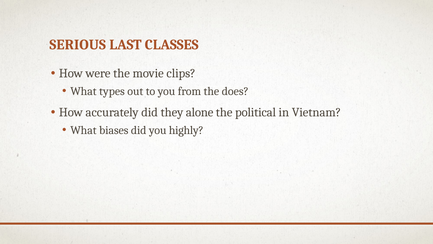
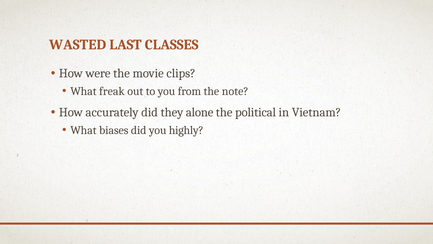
SERIOUS: SERIOUS -> WASTED
types: types -> freak
does: does -> note
